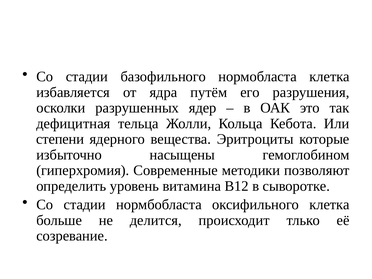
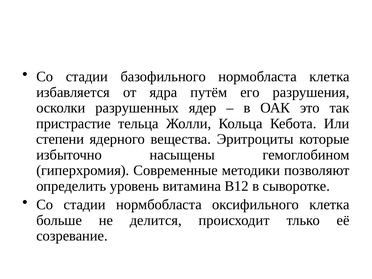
дефицитная: дефицитная -> пристрастие
